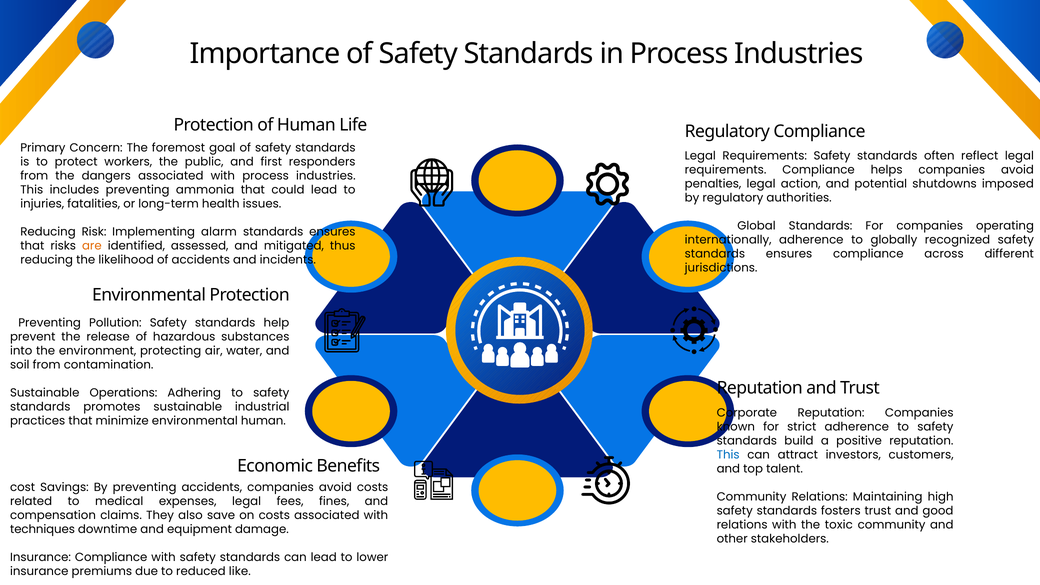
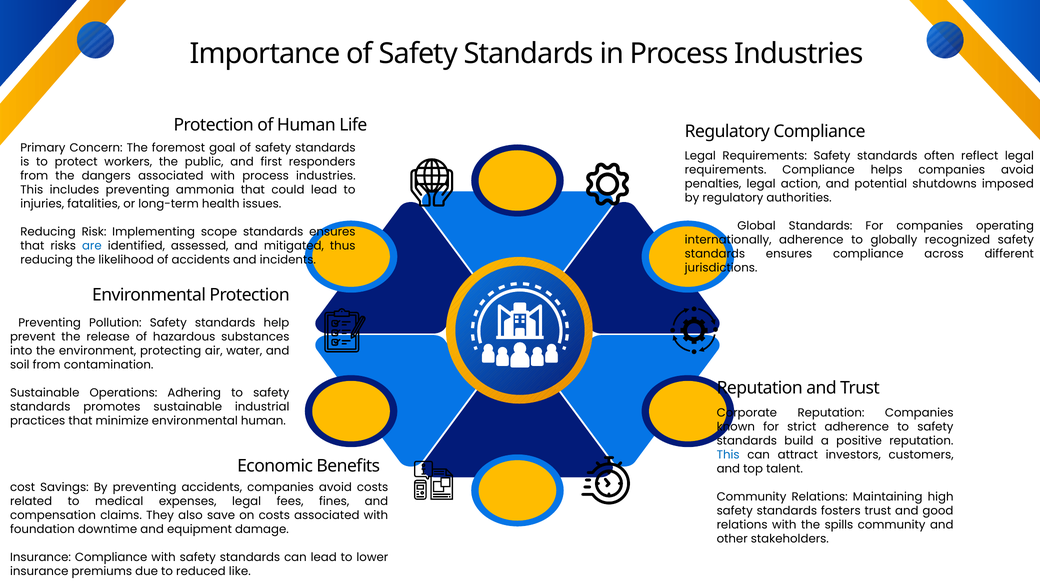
alarm: alarm -> scope
are colour: orange -> blue
toxic: toxic -> spills
techniques: techniques -> foundation
